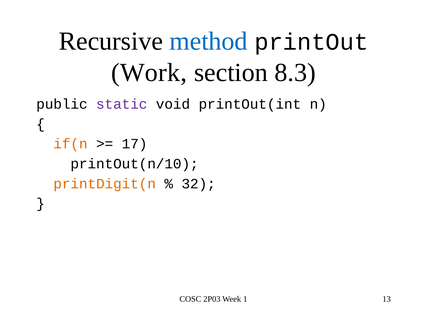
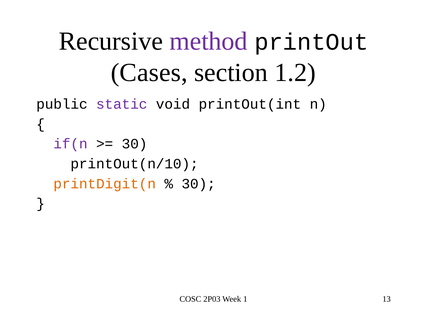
method colour: blue -> purple
Work: Work -> Cases
8.3: 8.3 -> 1.2
if(n colour: orange -> purple
17 at (135, 144): 17 -> 30
32 at (199, 184): 32 -> 30
